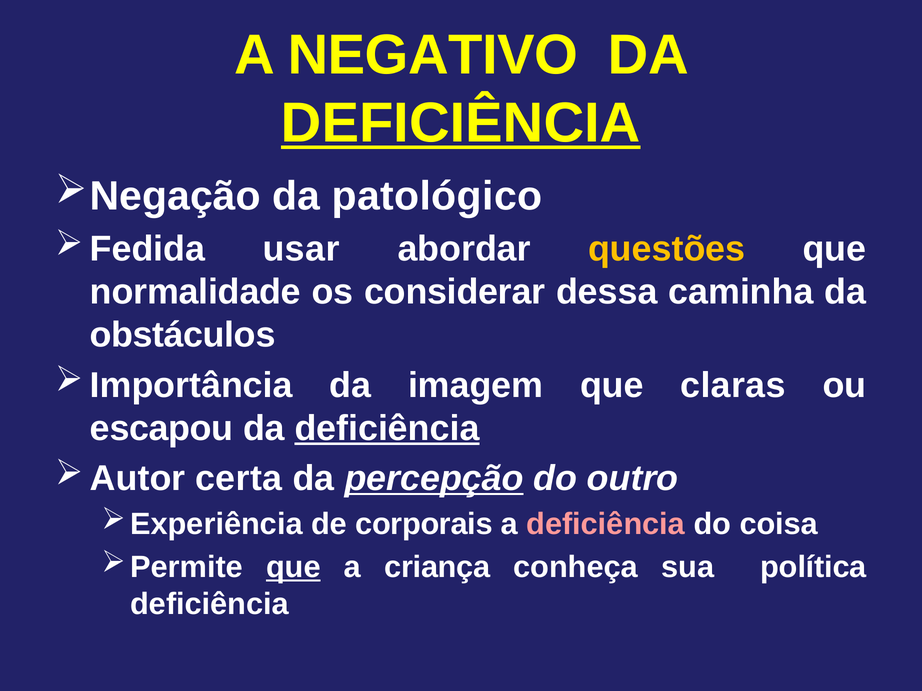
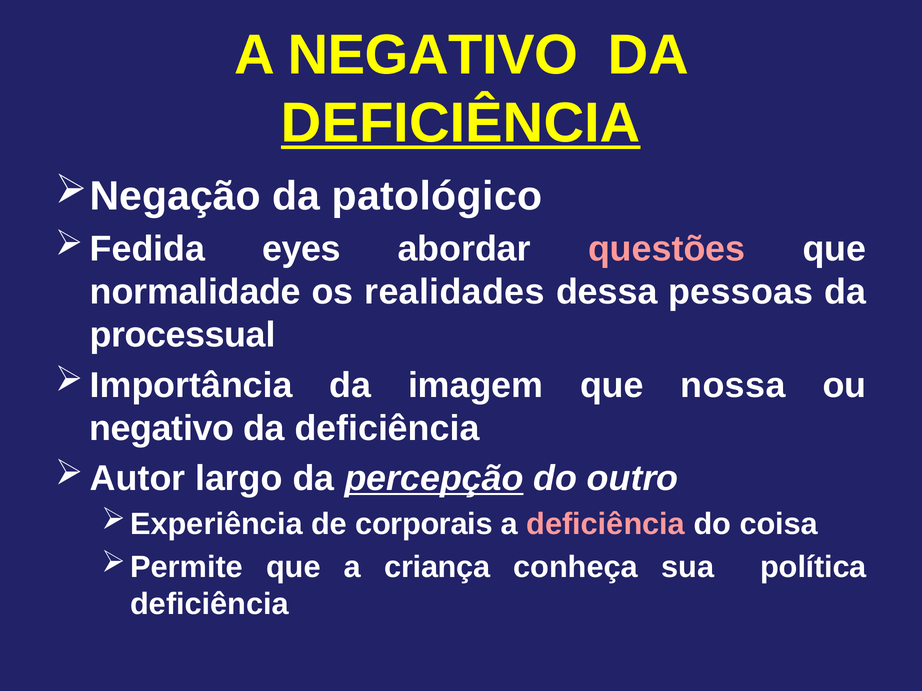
usar: usar -> eyes
questões colour: yellow -> pink
considerar: considerar -> realidades
caminha: caminha -> pessoas
obstáculos: obstáculos -> processual
claras: claras -> nossa
escapou at (162, 429): escapou -> negativo
deficiência at (387, 429) underline: present -> none
certa: certa -> largo
que at (293, 568) underline: present -> none
